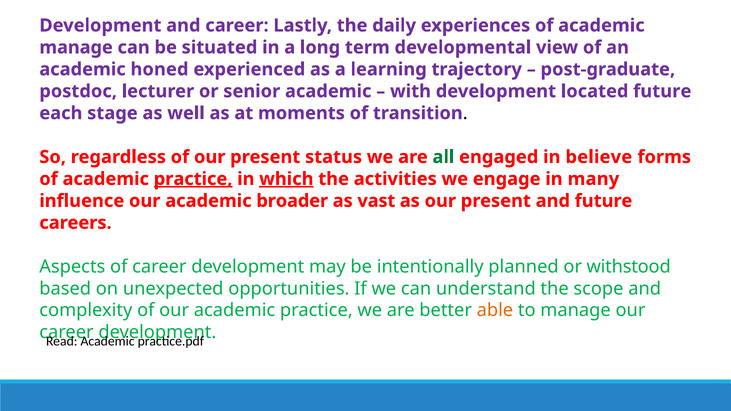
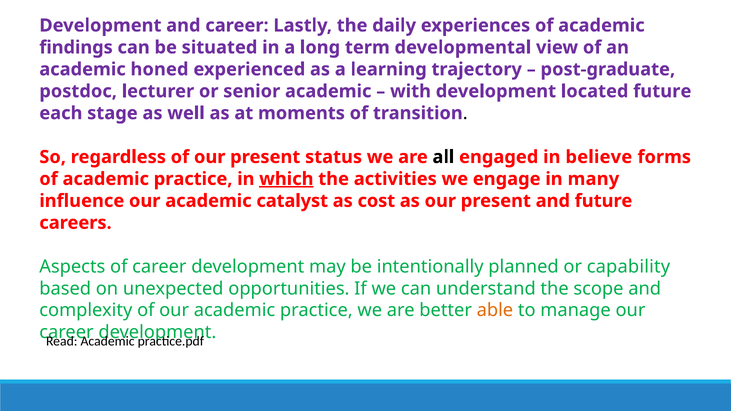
manage at (76, 47): manage -> findings
all colour: green -> black
practice at (193, 179) underline: present -> none
broader: broader -> catalyst
vast: vast -> cost
withstood: withstood -> capability
